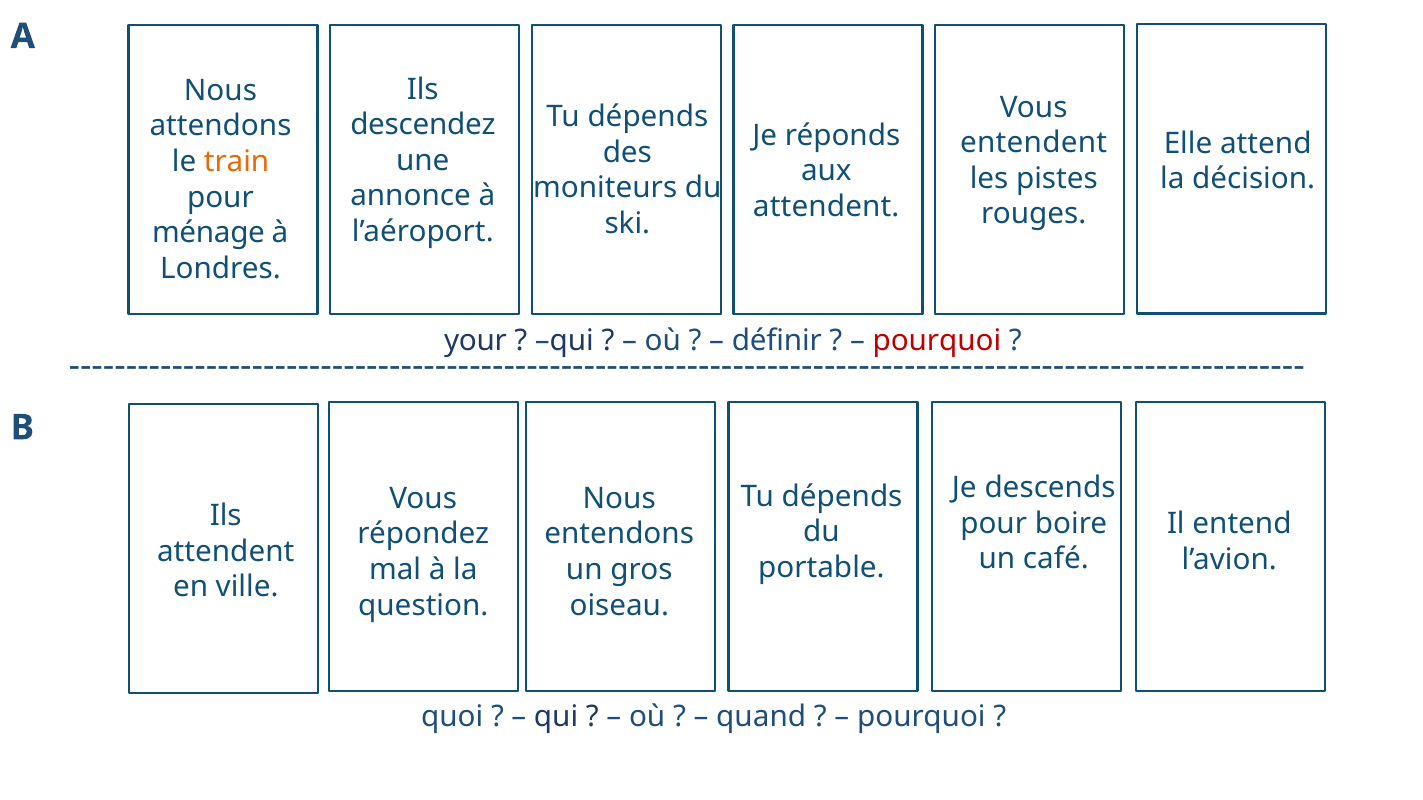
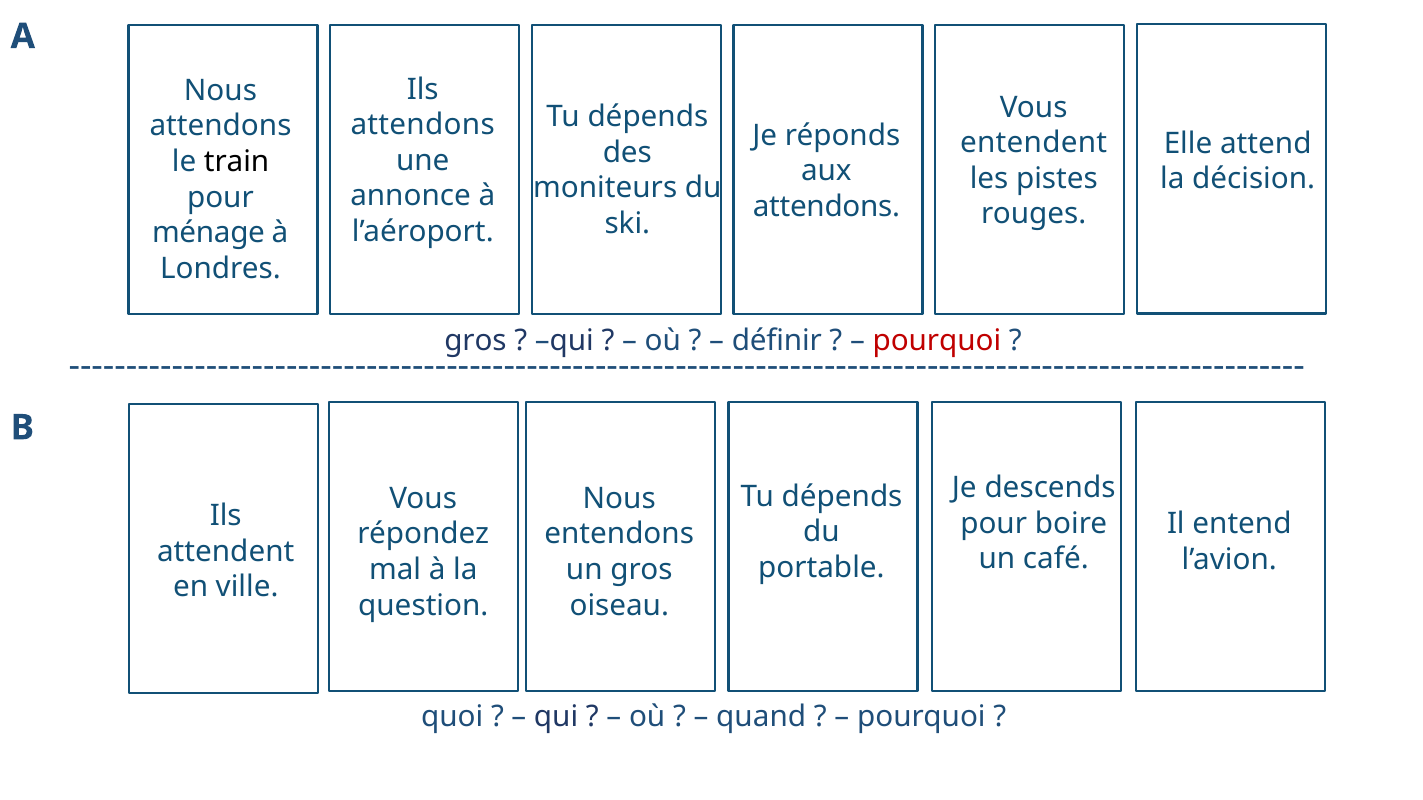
descendez at (423, 125): descendez -> attendons
train colour: orange -> black
attendent at (826, 207): attendent -> attendons
your at (476, 340): your -> gros
